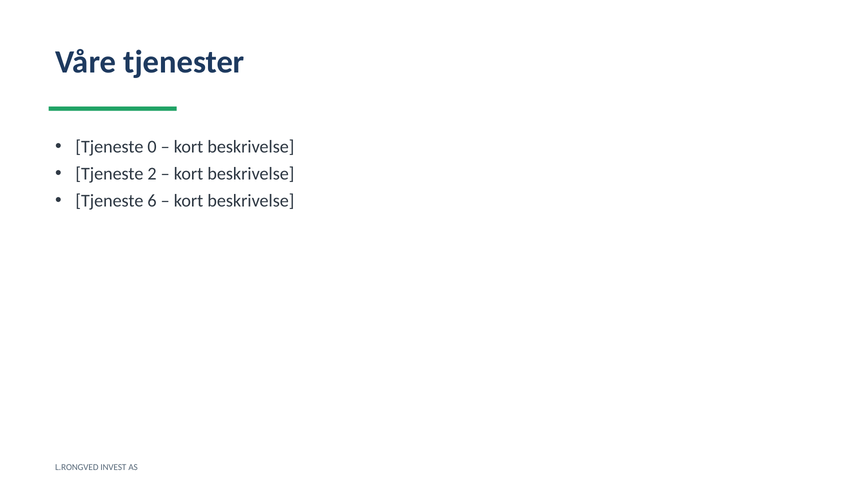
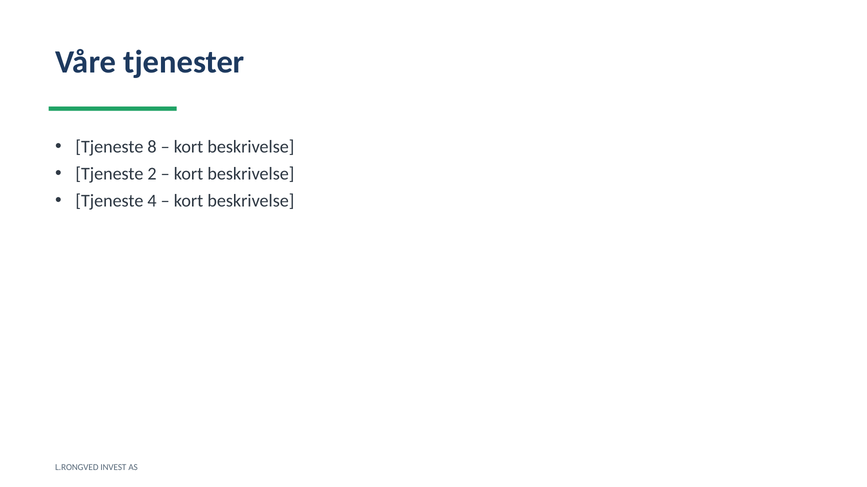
0: 0 -> 8
6: 6 -> 4
